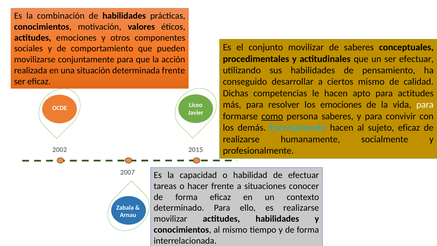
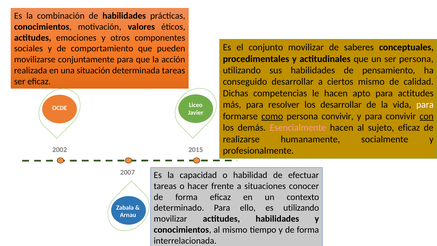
ser efectuar: efectuar -> persona
determinada frente: frente -> tareas
los emociones: emociones -> desarrollar
persona saberes: saberes -> convivir
con underline: none -> present
Esencialmente colour: light blue -> pink
es realizarse: realizarse -> utilizando
